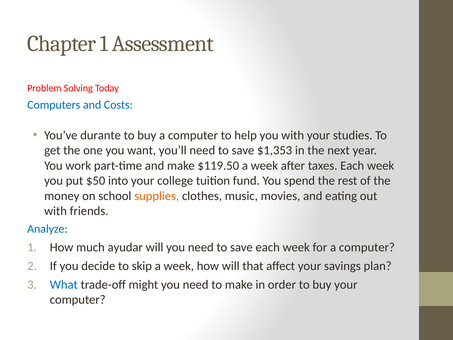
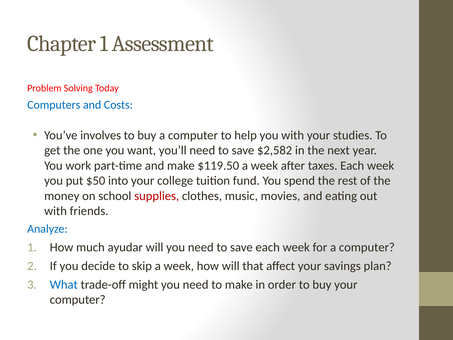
durante: durante -> involves
$1,353: $1,353 -> $2,582
supplies colour: orange -> red
